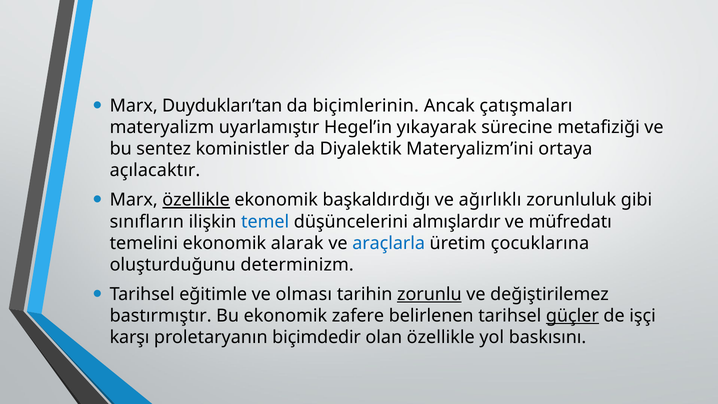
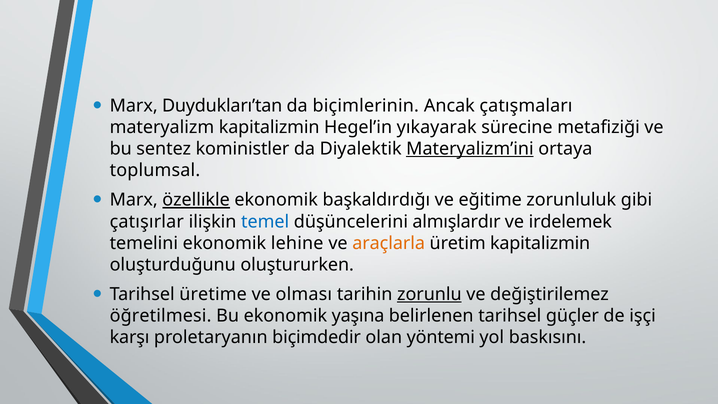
materyalizm uyarlamıştır: uyarlamıştır -> kapitalizmin
Materyalizm’ini underline: none -> present
açılacaktır: açılacaktır -> toplumsal
ağırlıklı: ağırlıklı -> eğitime
sınıfların: sınıfların -> çatışırlar
müfredatı: müfredatı -> irdelemek
alarak: alarak -> lehine
araçlarla colour: blue -> orange
üretim çocuklarına: çocuklarına -> kapitalizmin
determinizm: determinizm -> oluştururken
eğitimle: eğitimle -> üretime
bastırmıştır: bastırmıştır -> öğretilmesi
zafere: zafere -> yaşına
güçler underline: present -> none
olan özellikle: özellikle -> yöntemi
